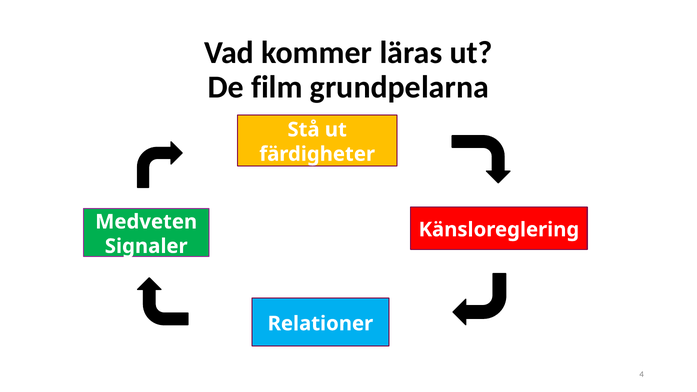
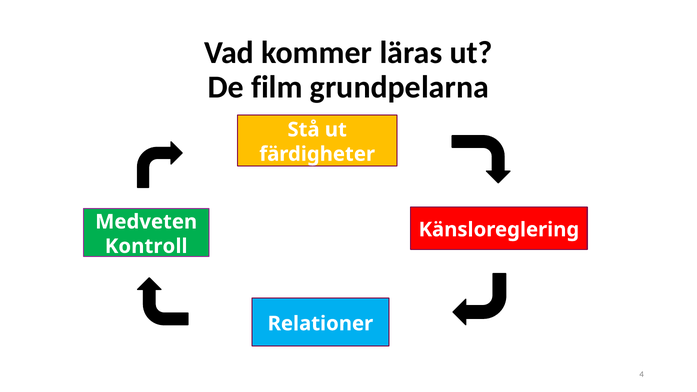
Signaler: Signaler -> Kontroll
